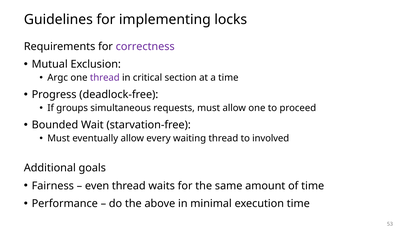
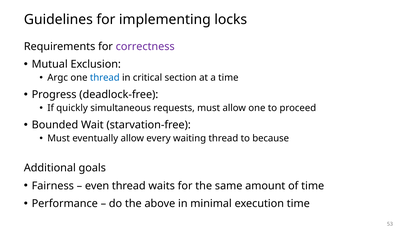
thread at (105, 77) colour: purple -> blue
groups: groups -> quickly
involved: involved -> because
